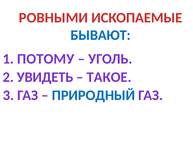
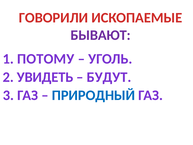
РОВНЫМИ: РОВНЫМИ -> ГОВОРИЛИ
БЫВАЮТ colour: blue -> purple
ТАКОЕ: ТАКОЕ -> БУДУТ
